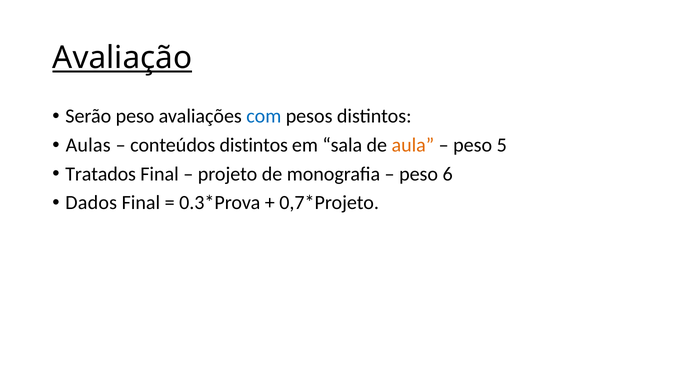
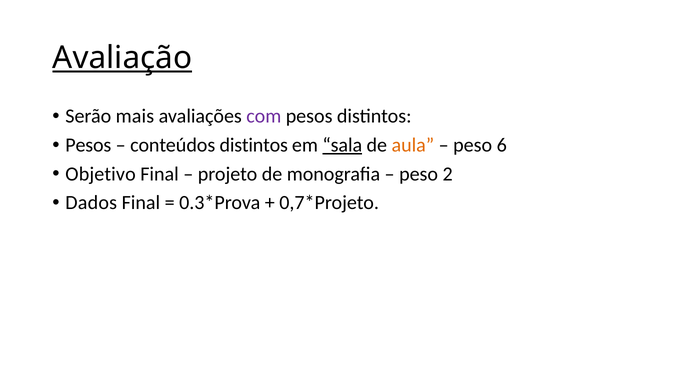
Serão peso: peso -> mais
com colour: blue -> purple
Aulas at (88, 145): Aulas -> Pesos
sala underline: none -> present
5: 5 -> 6
Tratados: Tratados -> Objetivo
6: 6 -> 2
